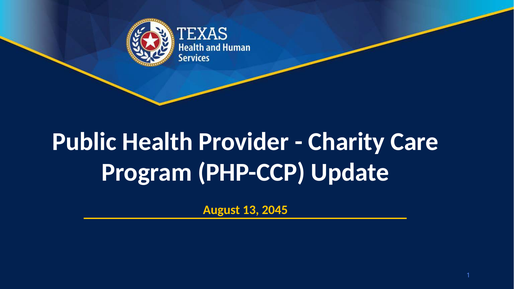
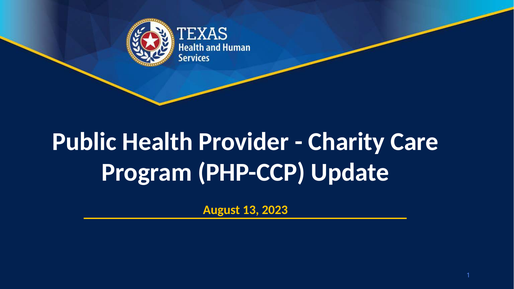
2045: 2045 -> 2023
